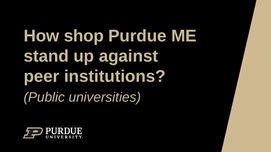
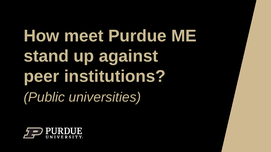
shop: shop -> meet
